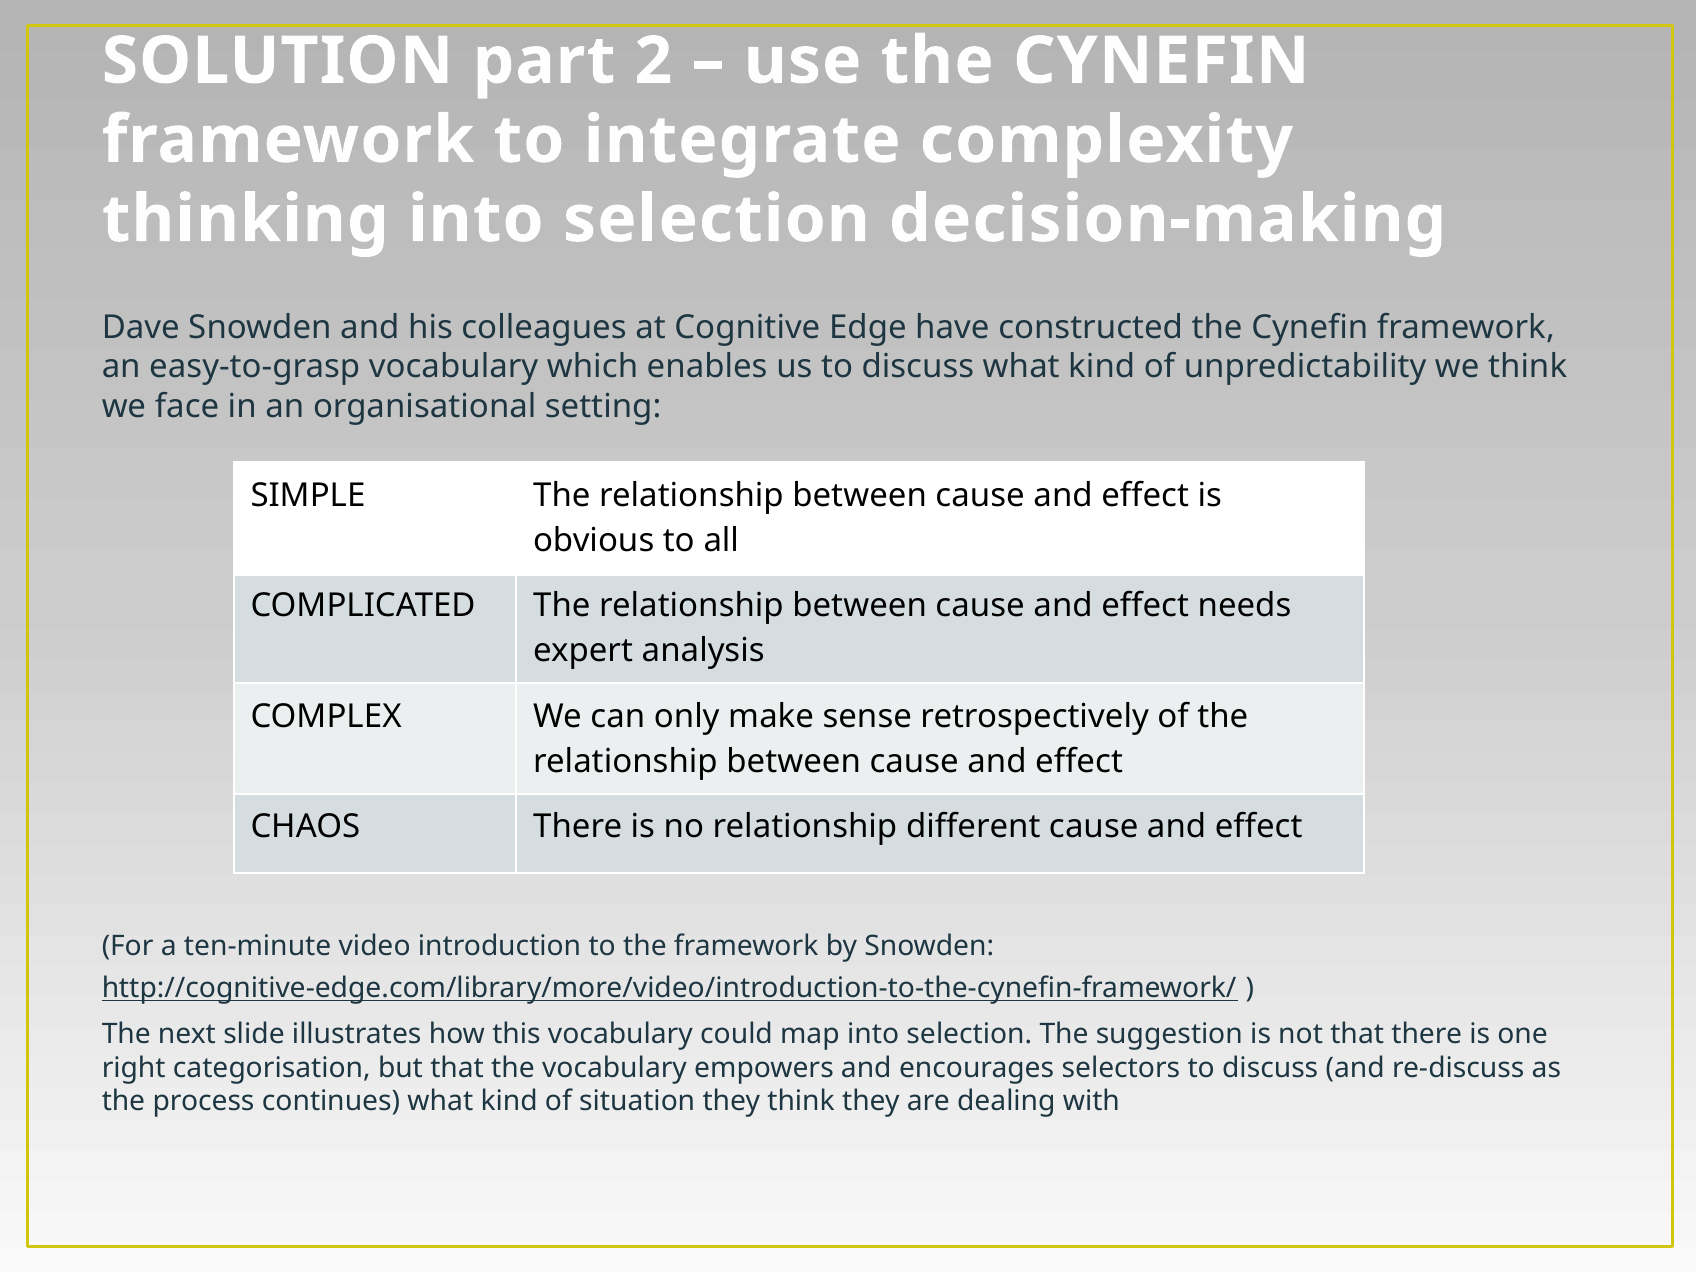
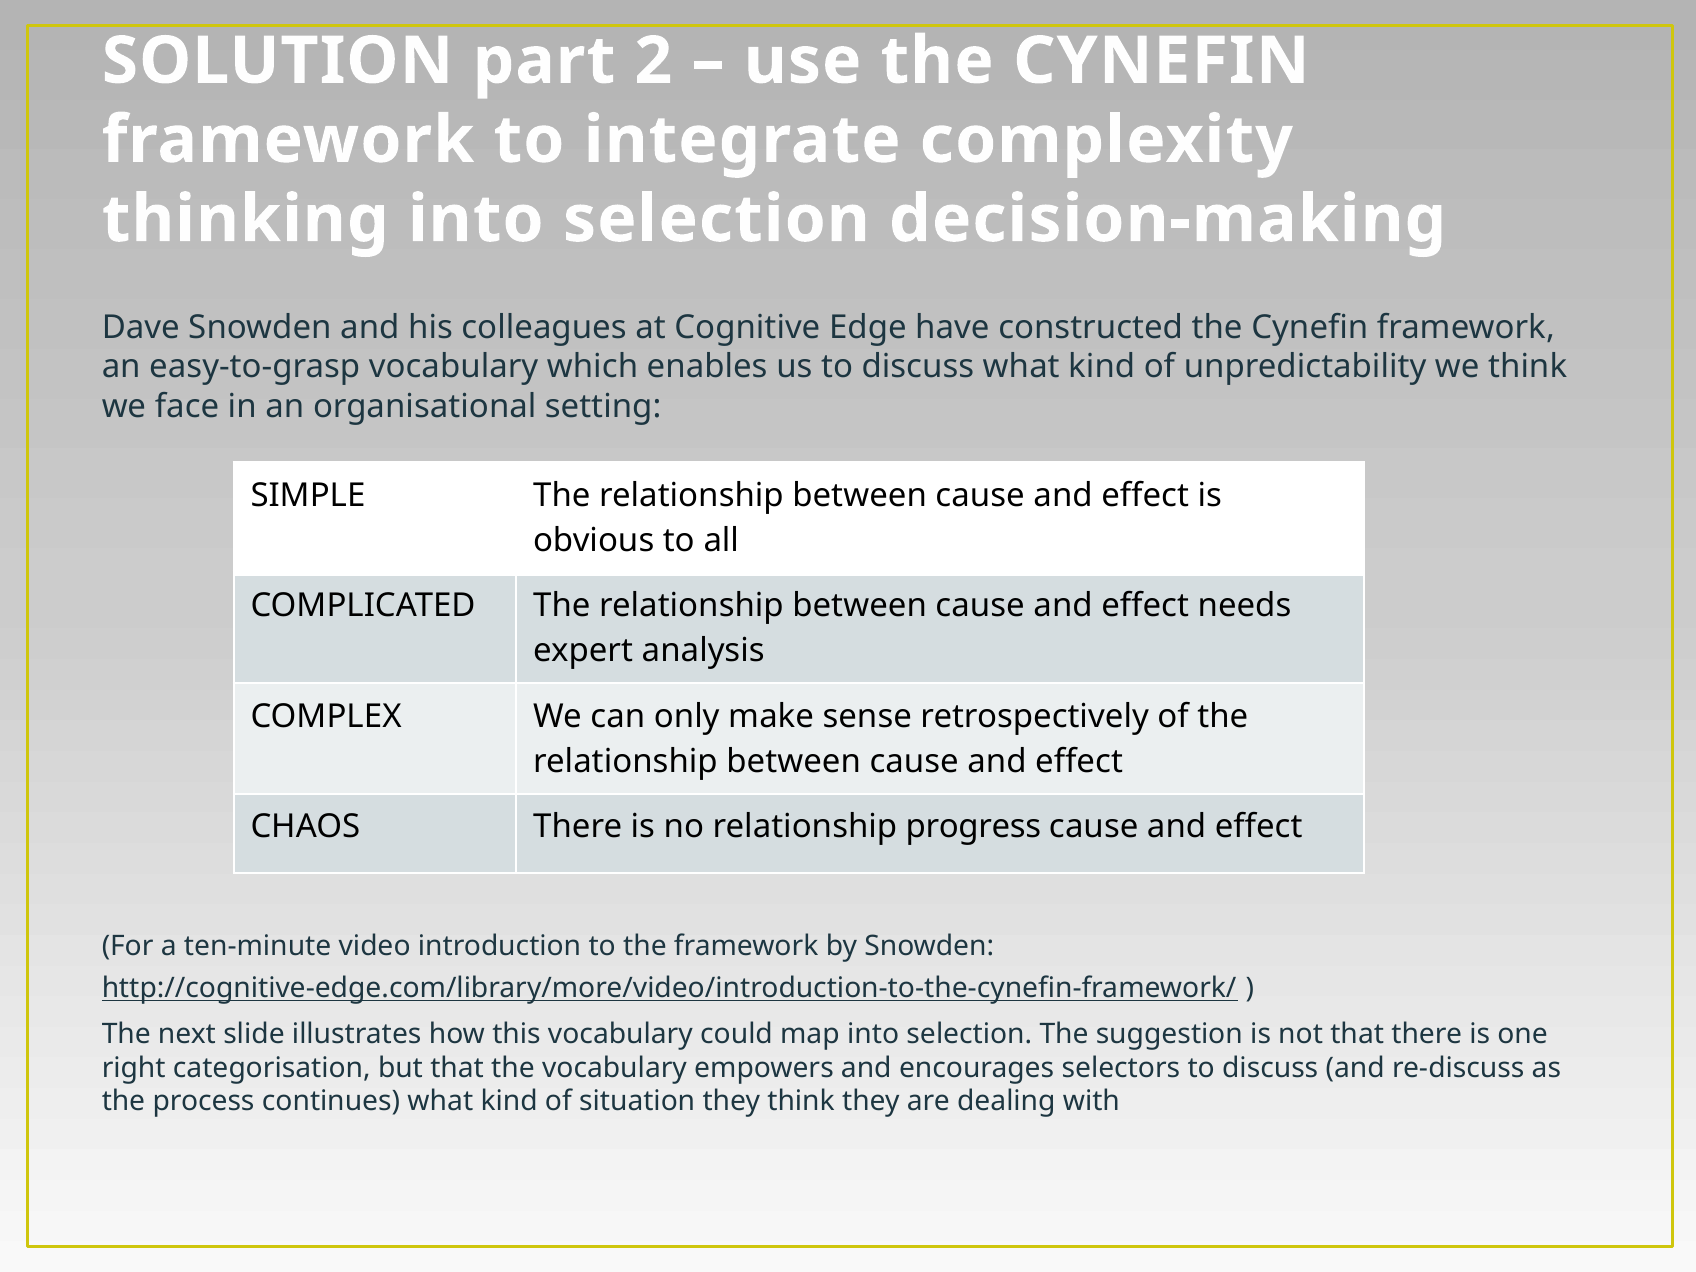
different: different -> progress
